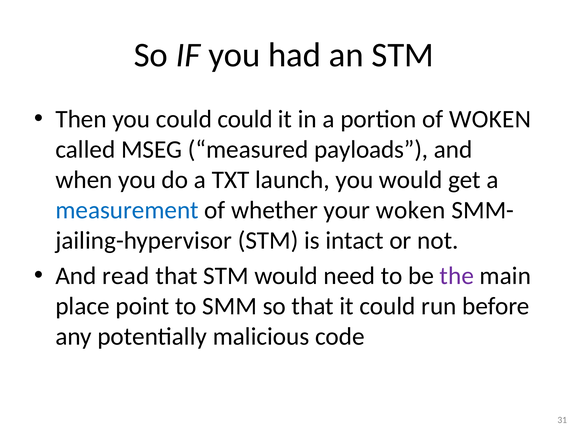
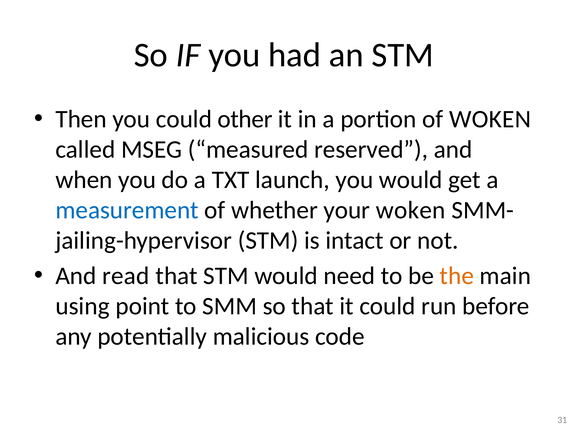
could could: could -> other
payloads: payloads -> reserved
the colour: purple -> orange
place: place -> using
